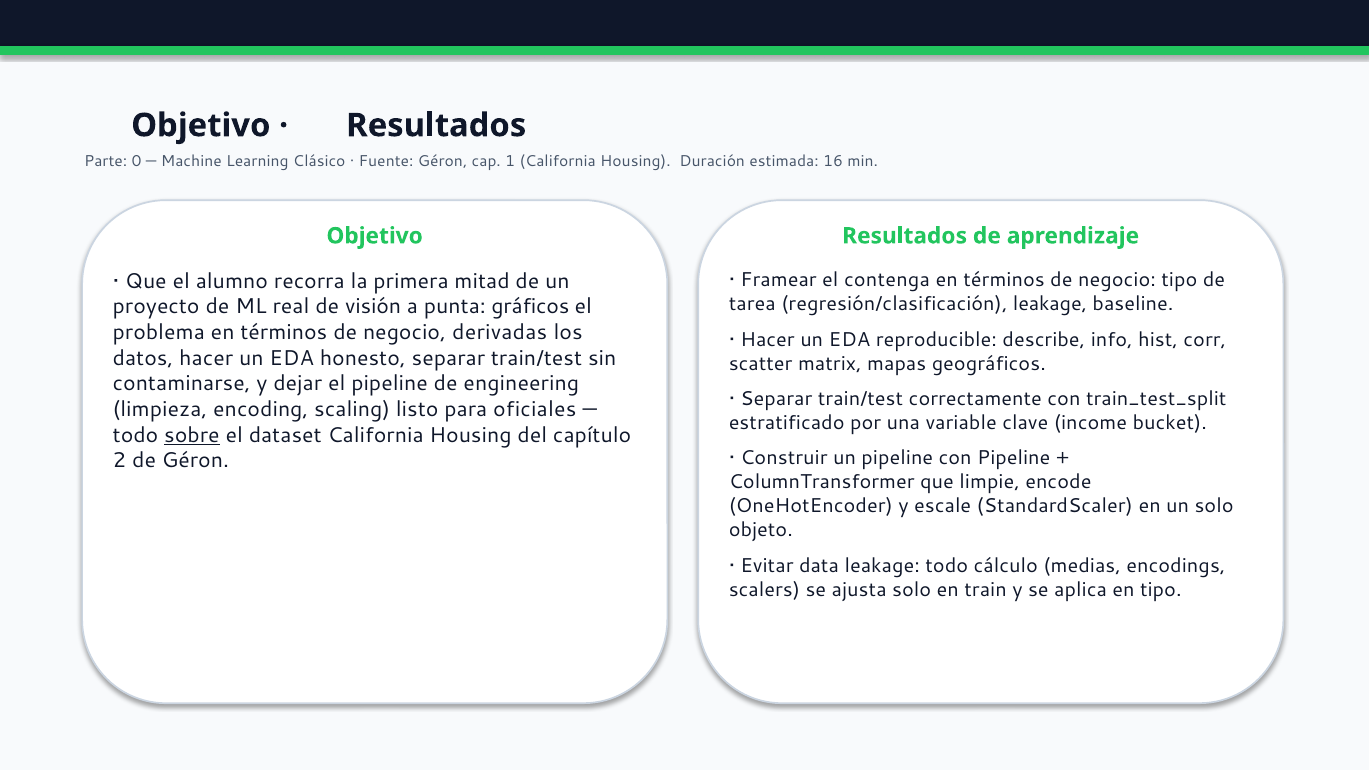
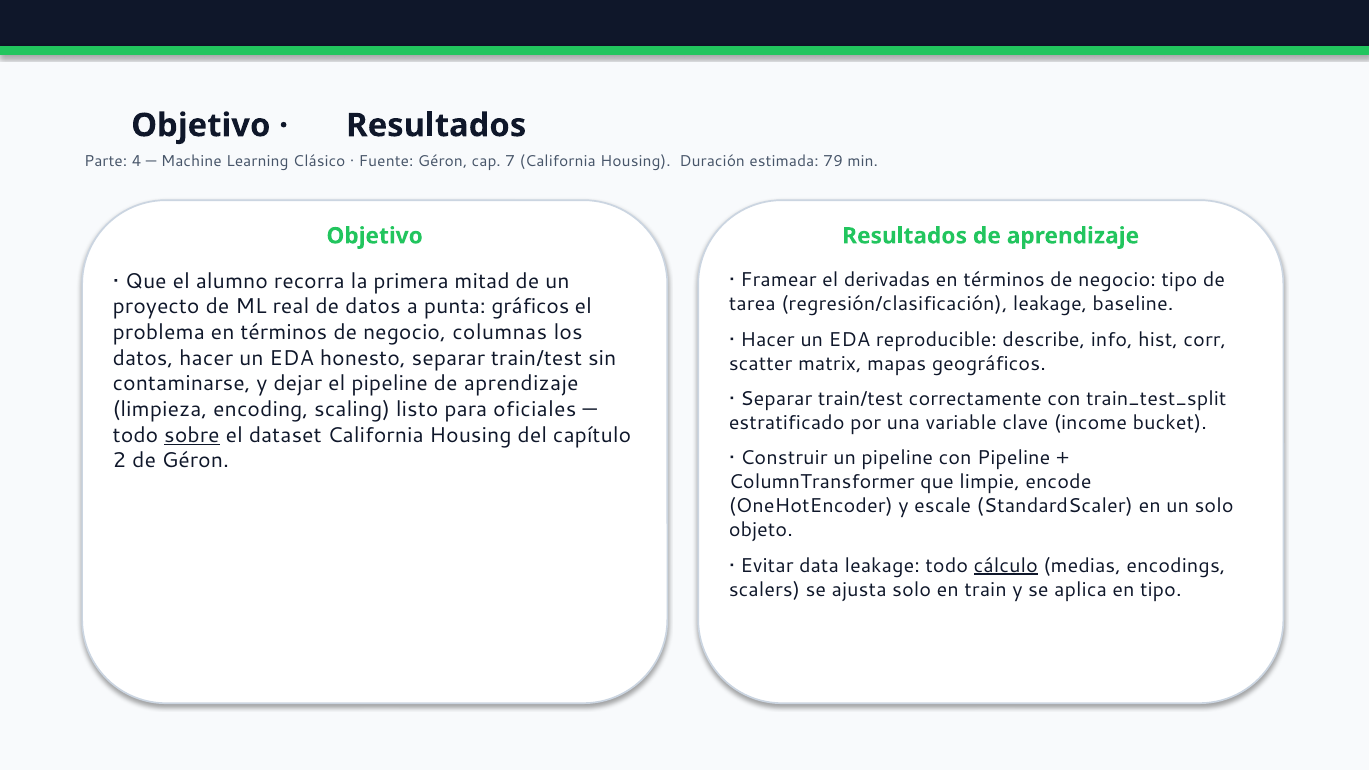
0: 0 -> 4
1: 1 -> 7
16: 16 -> 79
contenga: contenga -> derivadas
de visión: visión -> datos
derivadas: derivadas -> columnas
pipeline de engineering: engineering -> aprendizaje
cálculo underline: none -> present
